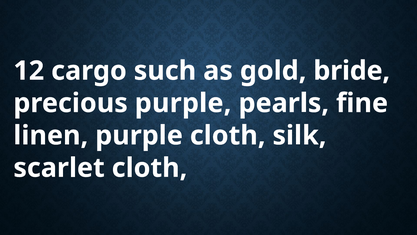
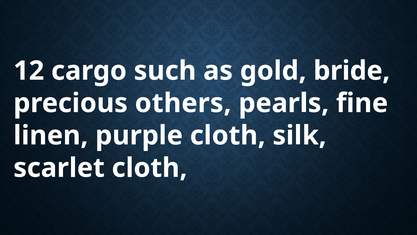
precious purple: purple -> others
